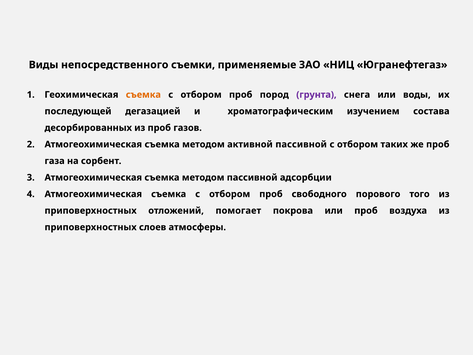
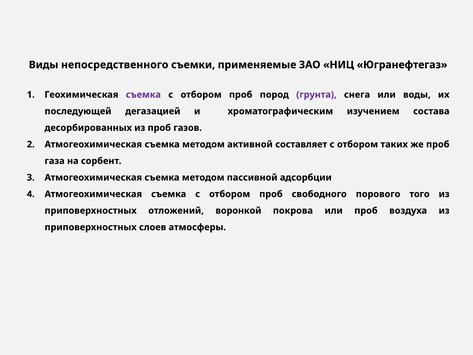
съемка at (143, 95) colour: orange -> purple
активной пассивной: пассивной -> составляет
помогает: помогает -> воронкой
